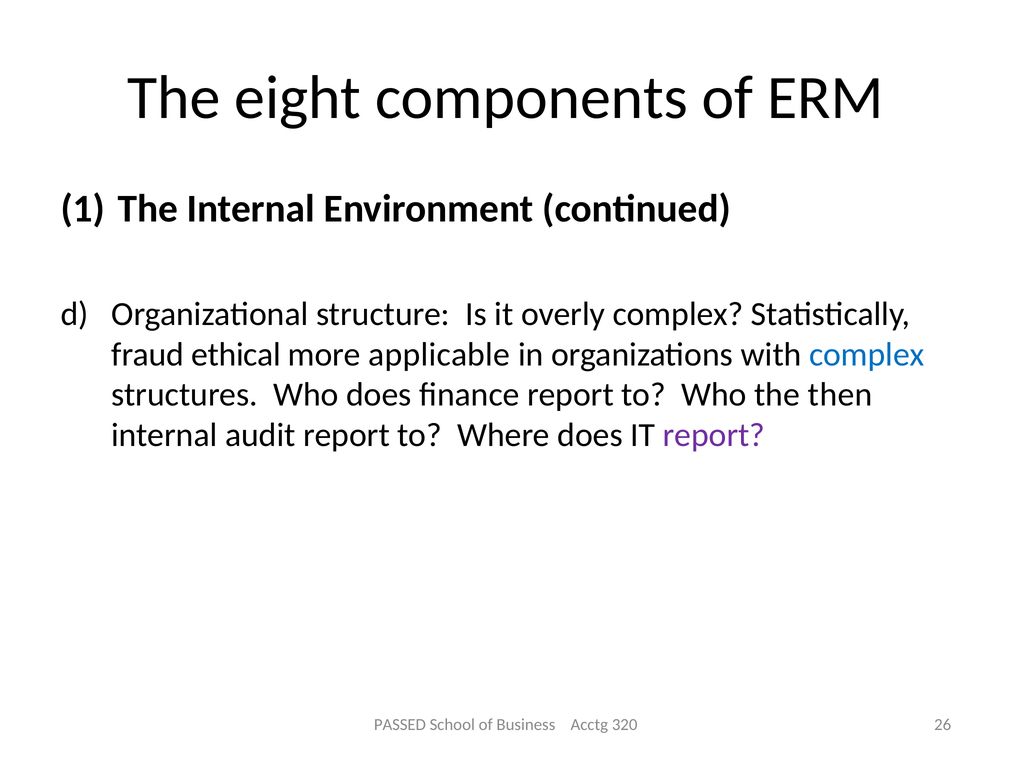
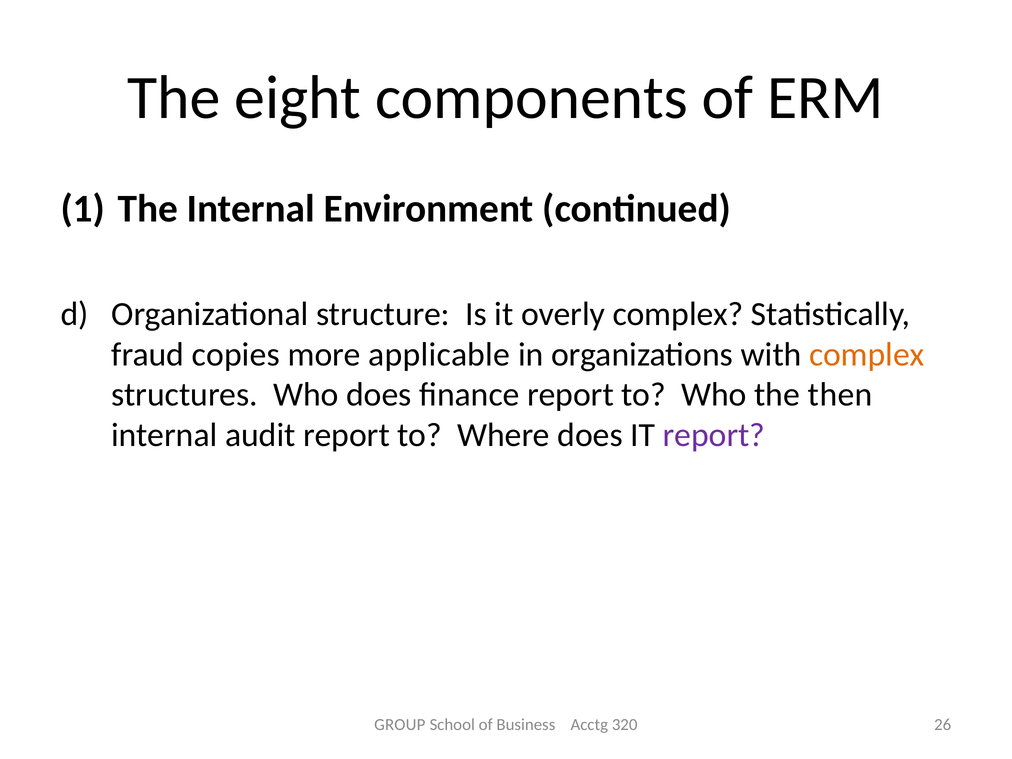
ethical: ethical -> copies
complex at (867, 354) colour: blue -> orange
PASSED: PASSED -> GROUP
